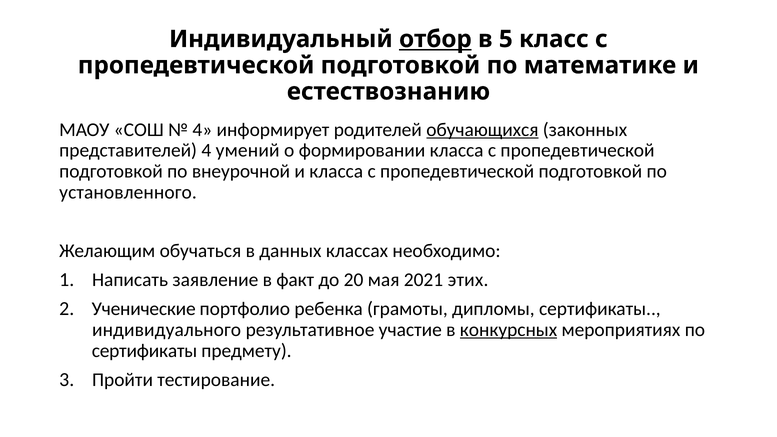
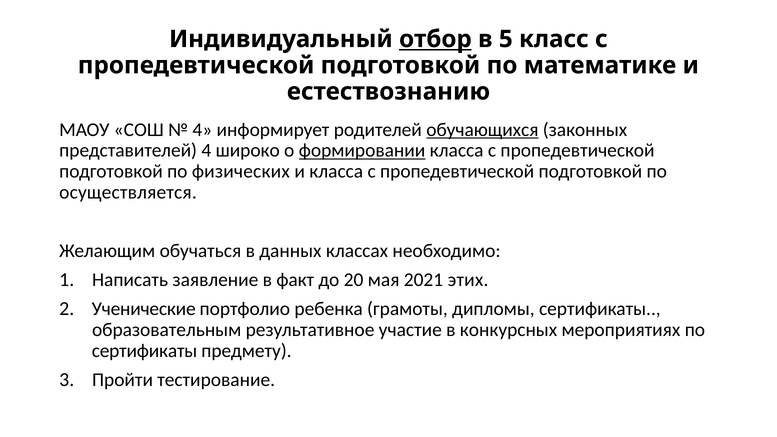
умений: умений -> широко
формировании underline: none -> present
внеурочной: внеурочной -> физических
установленного: установленного -> осуществляется
индивидуального: индивидуального -> образовательным
конкурсных underline: present -> none
